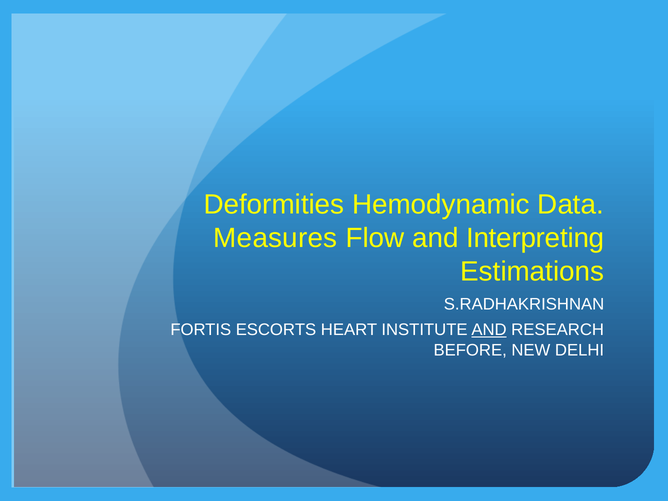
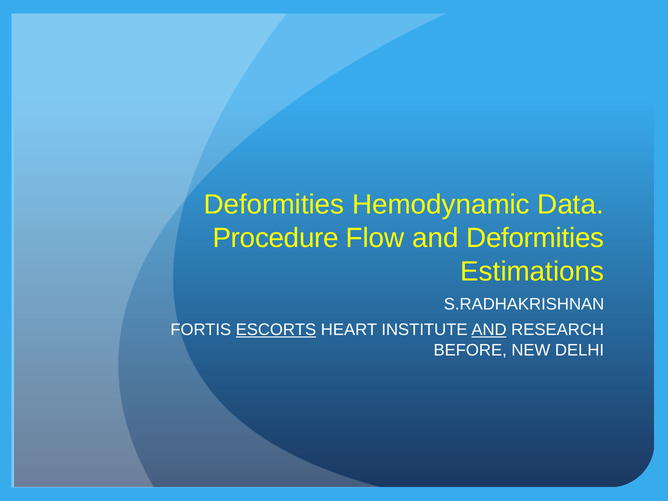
Measures: Measures -> Procedure
and Interpreting: Interpreting -> Deformities
ESCORTS underline: none -> present
